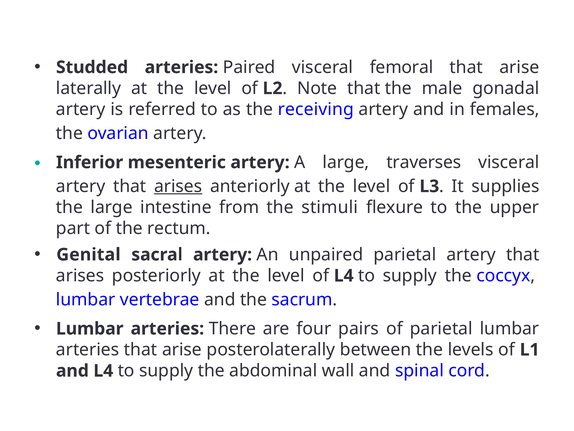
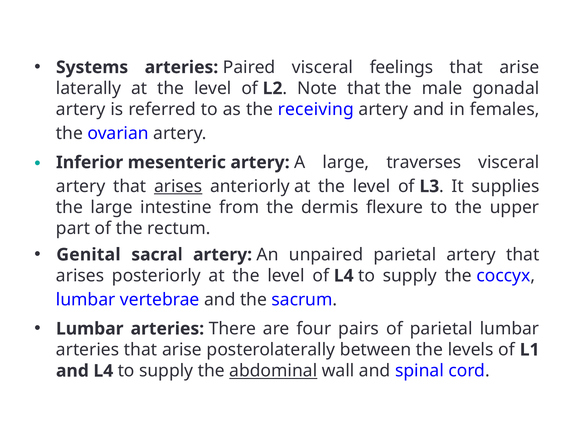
Studded: Studded -> Systems
femoral: femoral -> feelings
stimuli: stimuli -> dermis
abdominal underline: none -> present
